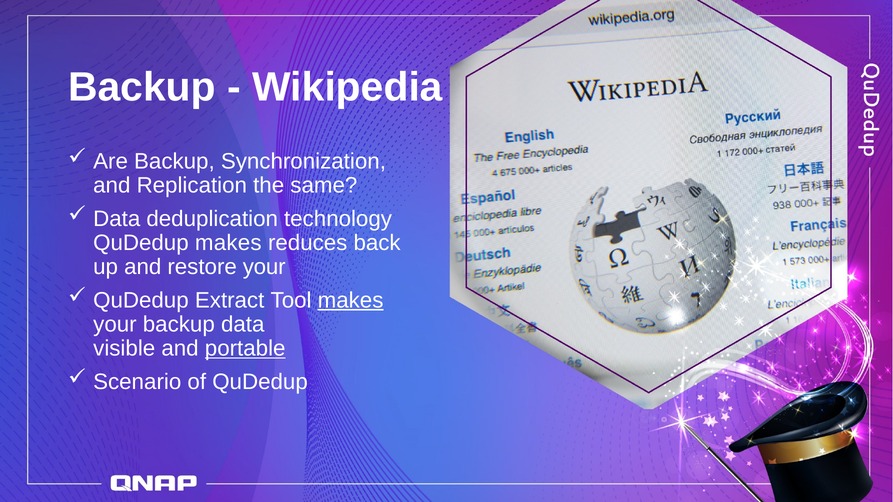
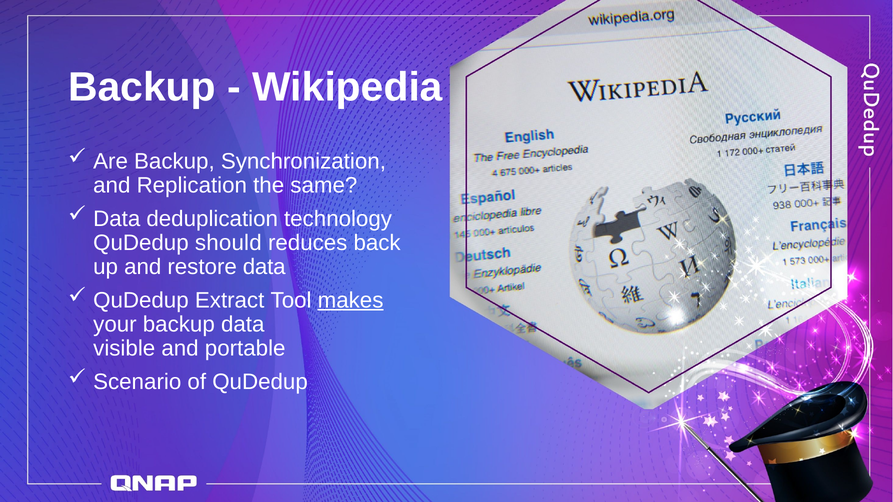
QuDedup makes: makes -> should
restore your: your -> data
portable underline: present -> none
